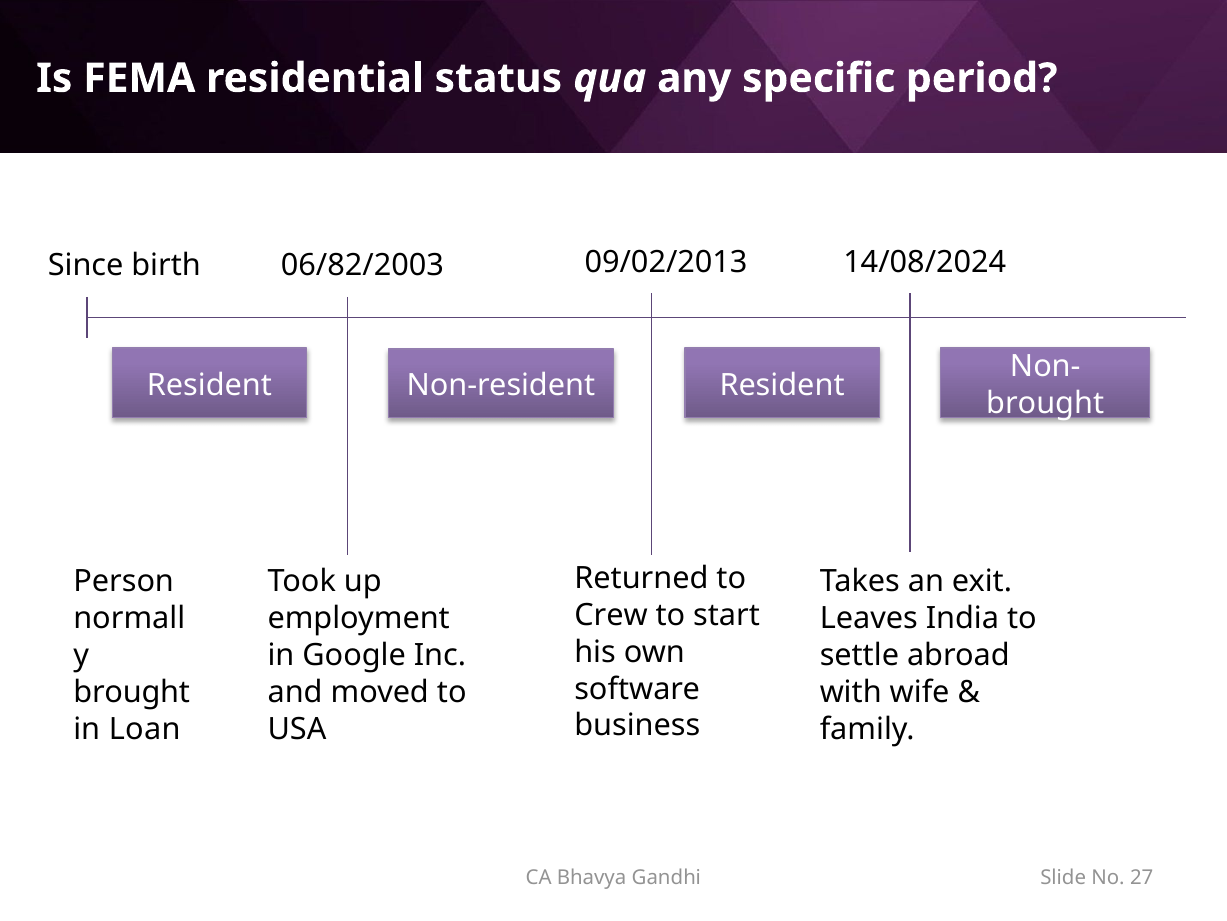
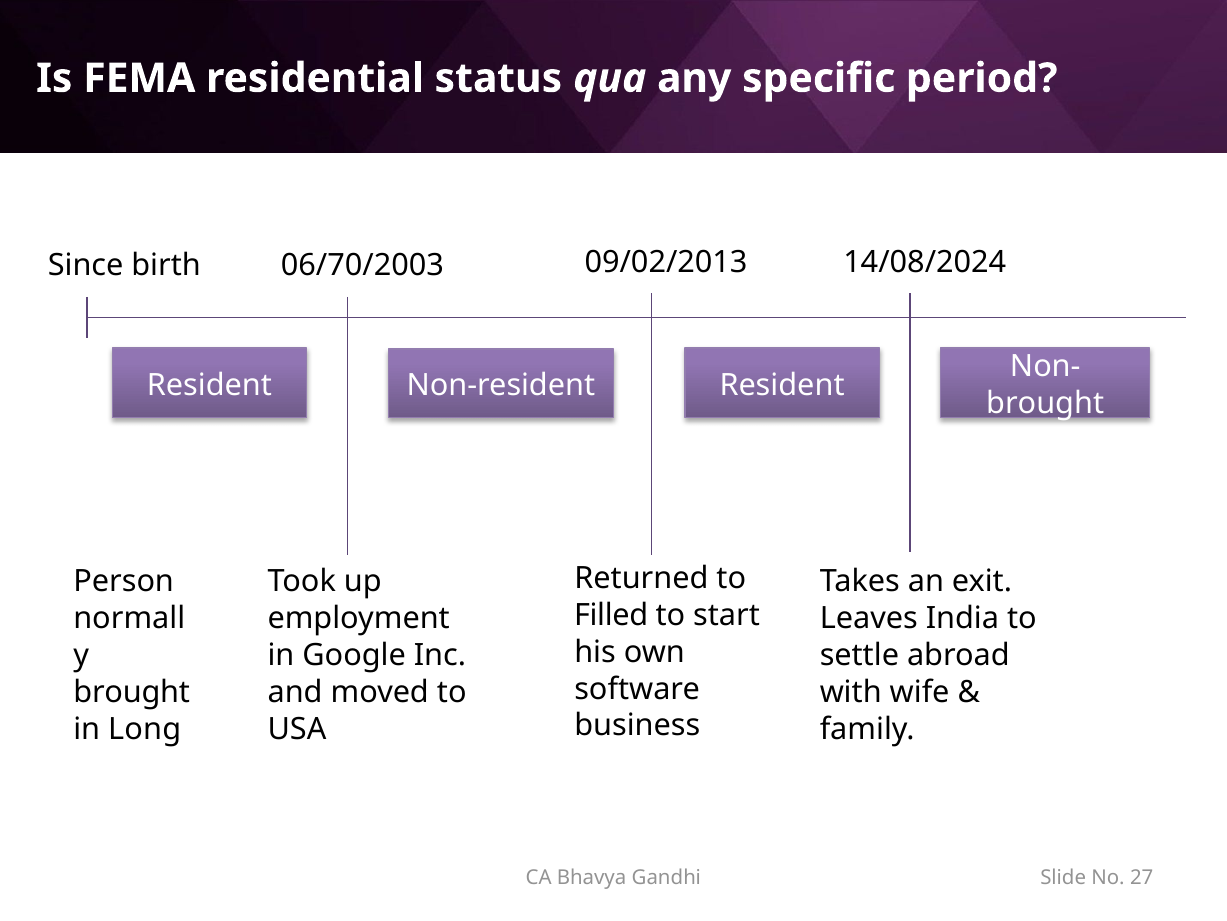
06/82/2003: 06/82/2003 -> 06/70/2003
Crew: Crew -> Filled
Loan: Loan -> Long
